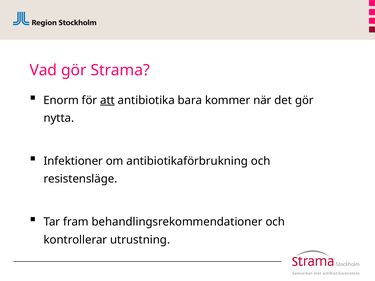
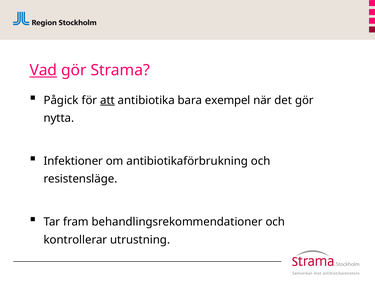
Vad underline: none -> present
Enorm: Enorm -> Pågick
kommer: kommer -> exempel
